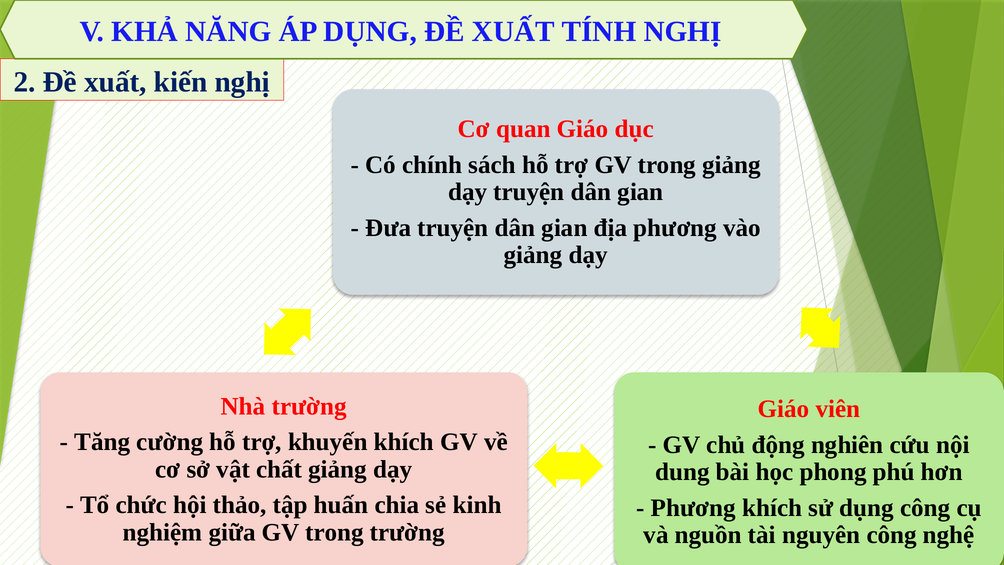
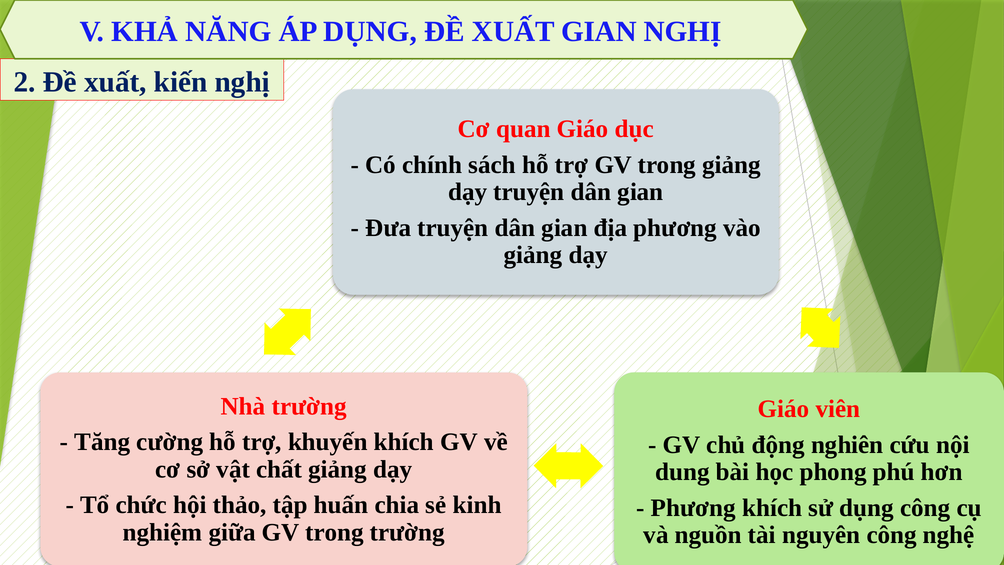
XUẤT TÍNH: TÍNH -> GIAN
